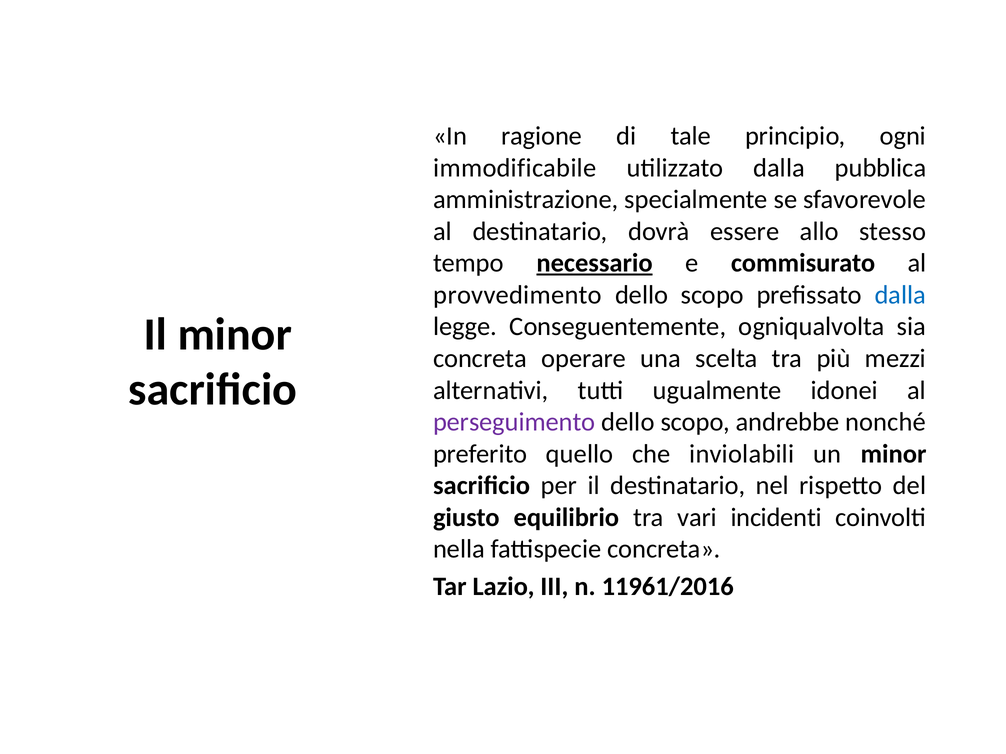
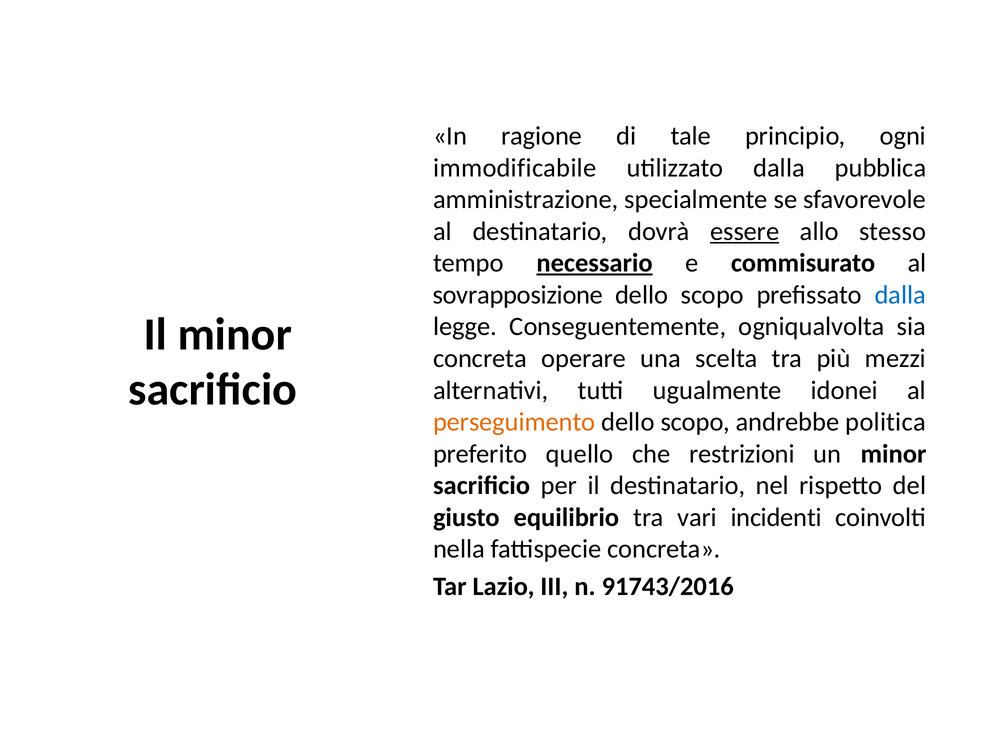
essere underline: none -> present
provvedimento: provvedimento -> sovrapposizione
perseguimento colour: purple -> orange
nonché: nonché -> politica
inviolabili: inviolabili -> restrizioni
11961/2016: 11961/2016 -> 91743/2016
